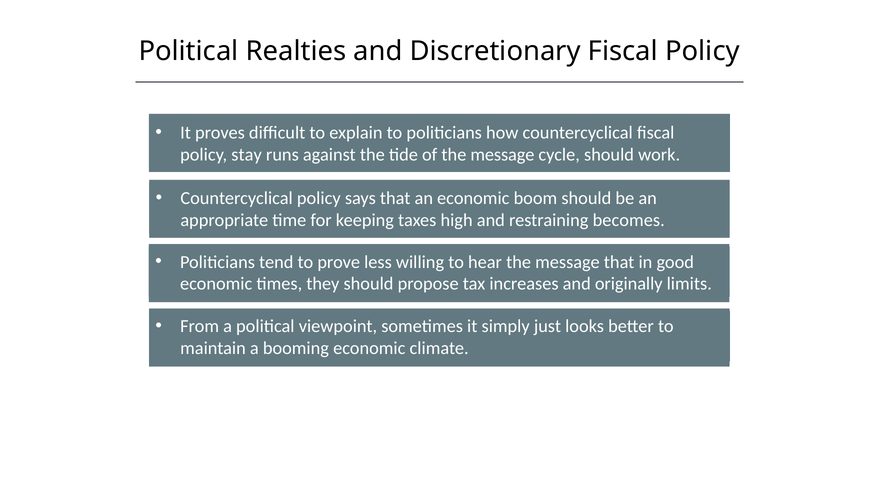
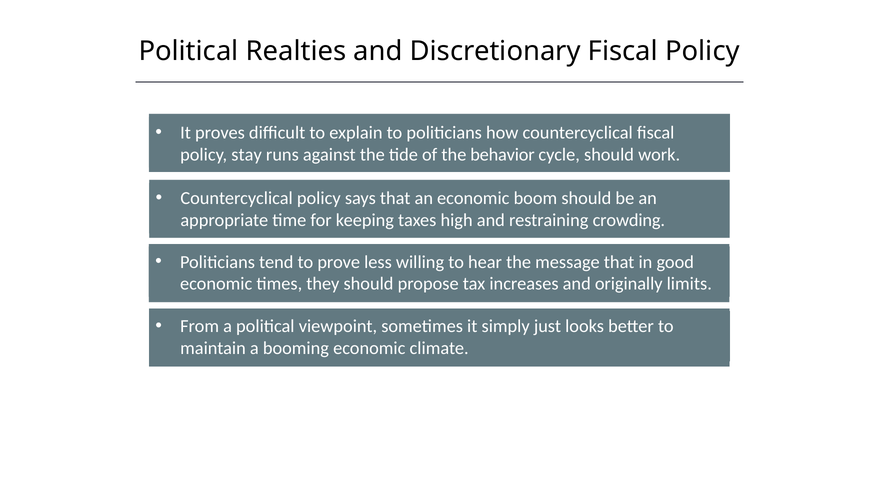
of the message: message -> behavior
becomes: becomes -> crowding
